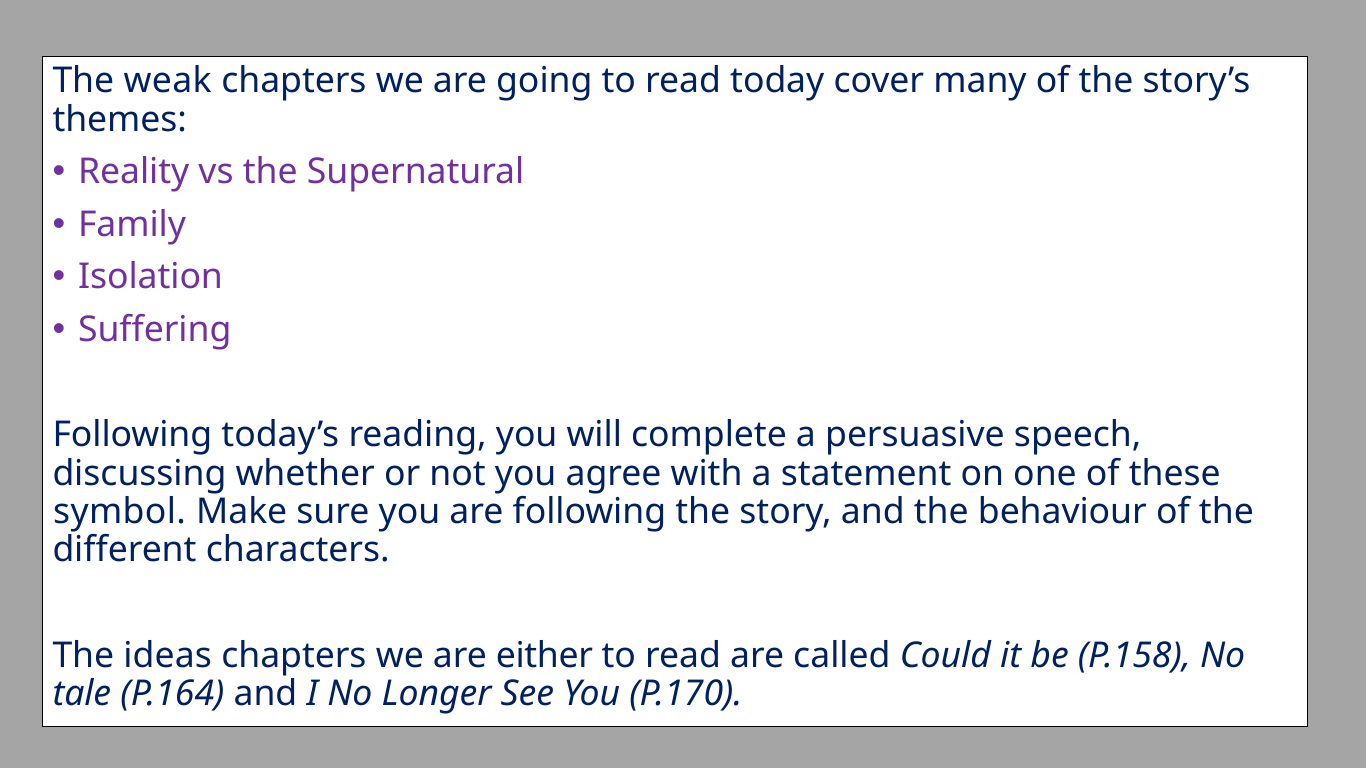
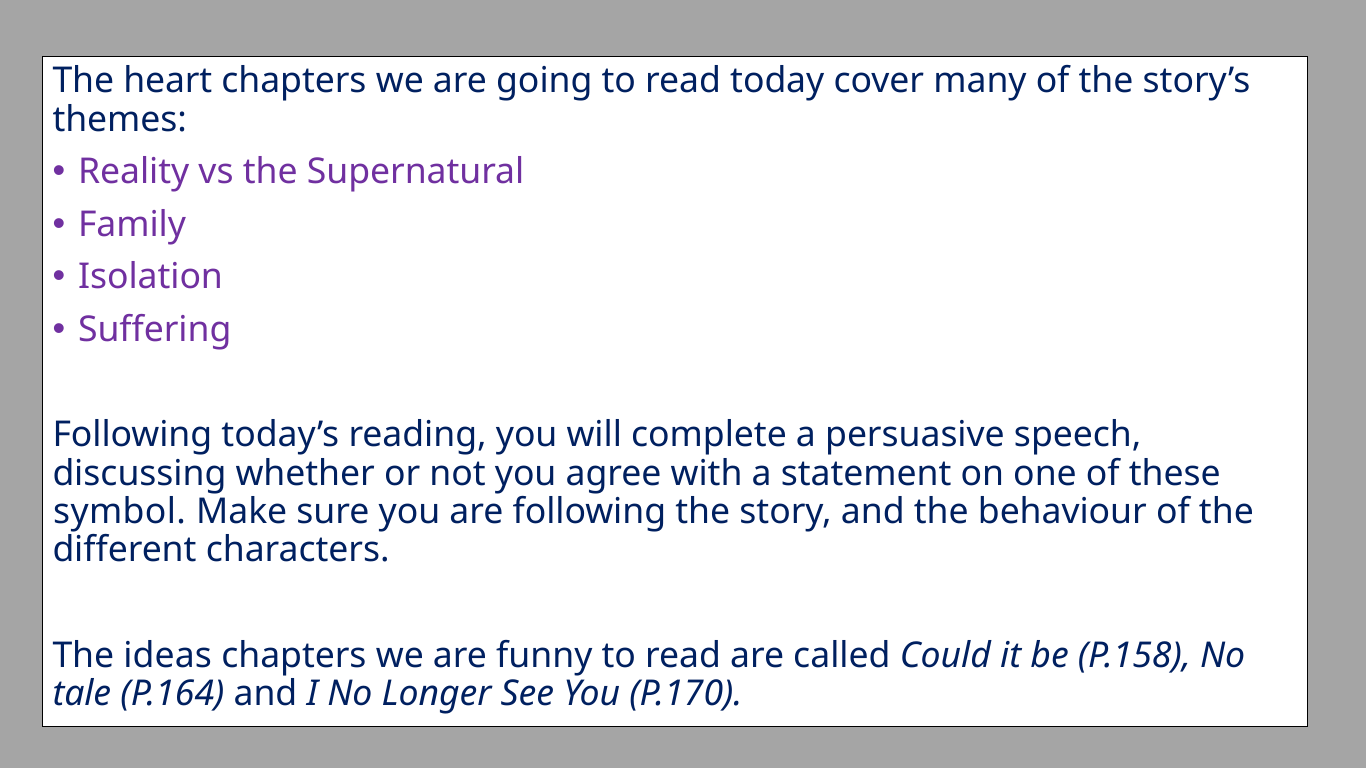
weak: weak -> heart
either: either -> funny
